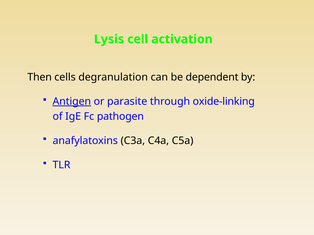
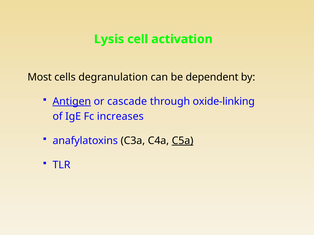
Then: Then -> Most
parasite: parasite -> cascade
pathogen: pathogen -> increases
C5a underline: none -> present
